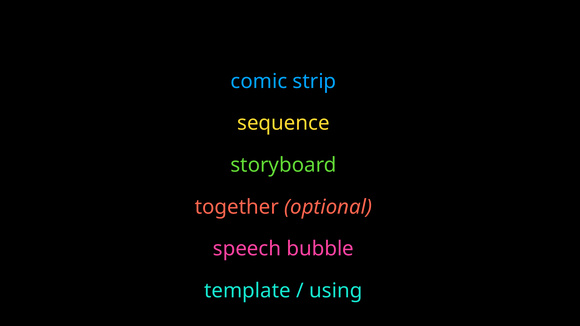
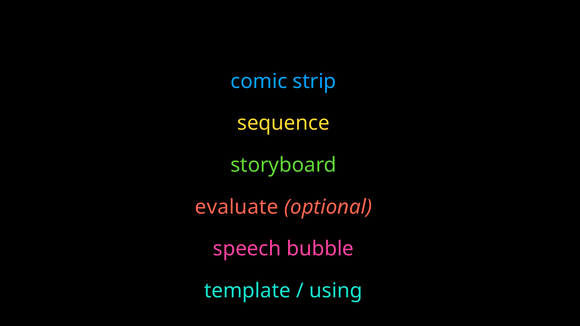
together: together -> evaluate
